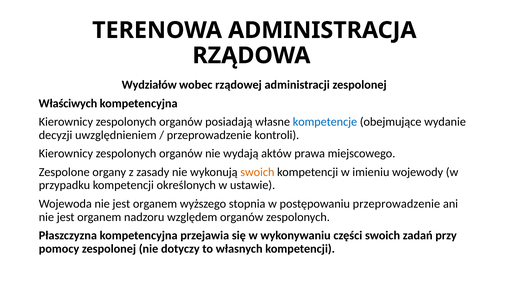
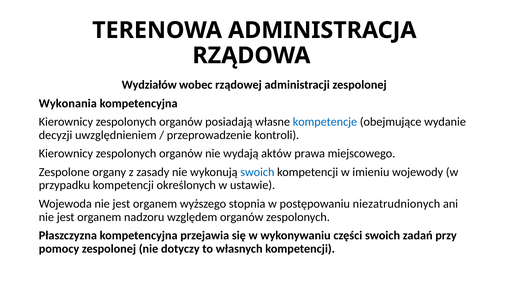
Właściwych: Właściwych -> Wykonania
swoich at (257, 172) colour: orange -> blue
postępowaniu przeprowadzenie: przeprowadzenie -> niezatrudnionych
